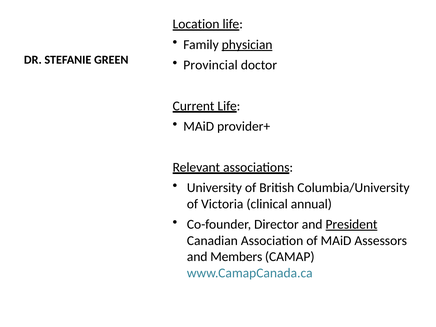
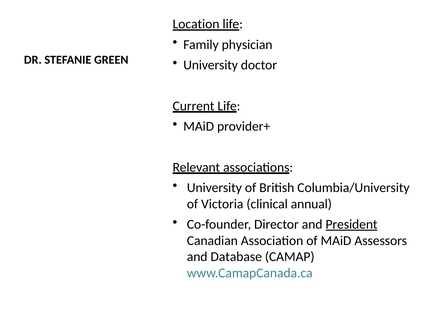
physician underline: present -> none
Provincial at (211, 65): Provincial -> University
Members: Members -> Database
